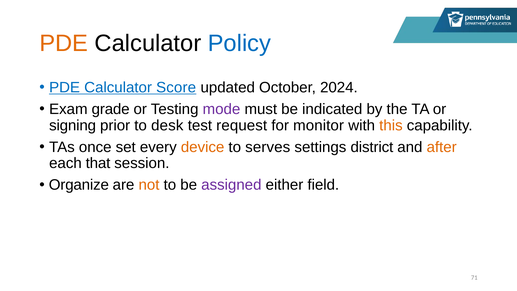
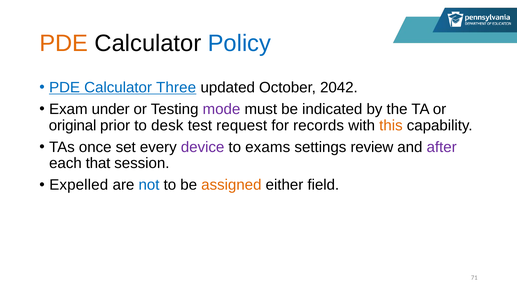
Score: Score -> Three
2024: 2024 -> 2042
grade: grade -> under
signing: signing -> original
monitor: monitor -> records
device colour: orange -> purple
serves: serves -> exams
district: district -> review
after colour: orange -> purple
Organize: Organize -> Expelled
not colour: orange -> blue
assigned colour: purple -> orange
